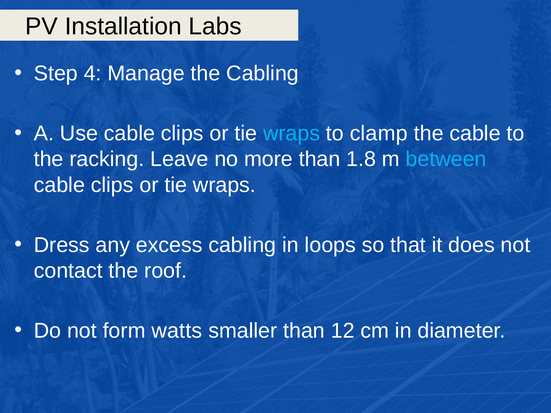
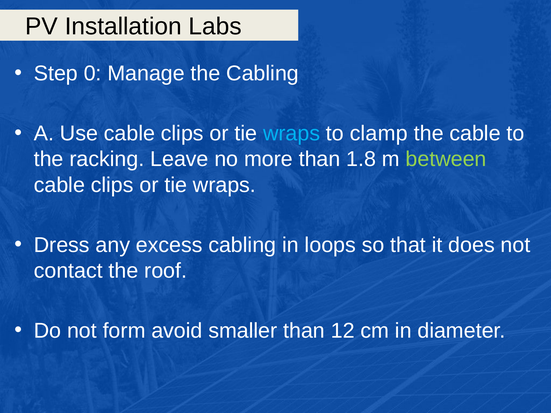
4: 4 -> 0
between colour: light blue -> light green
watts: watts -> avoid
